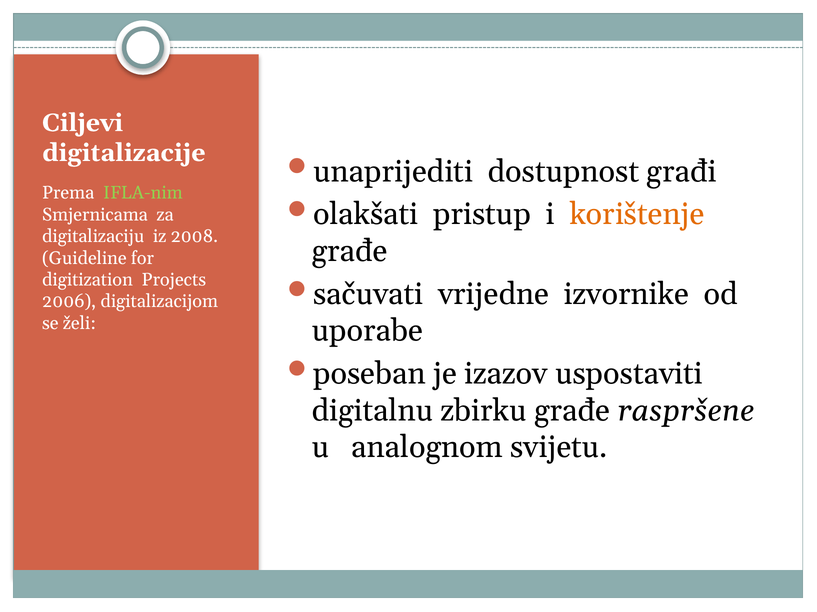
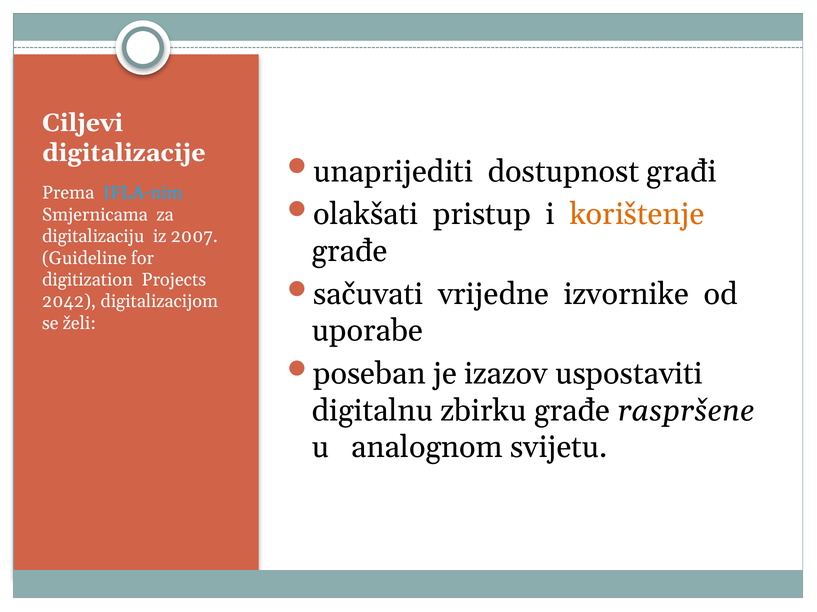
IFLA-nim colour: light green -> light blue
2008: 2008 -> 2007
2006: 2006 -> 2042
